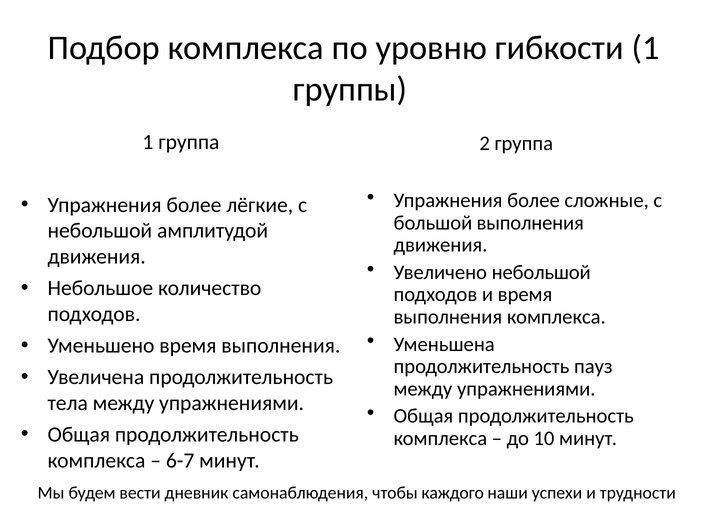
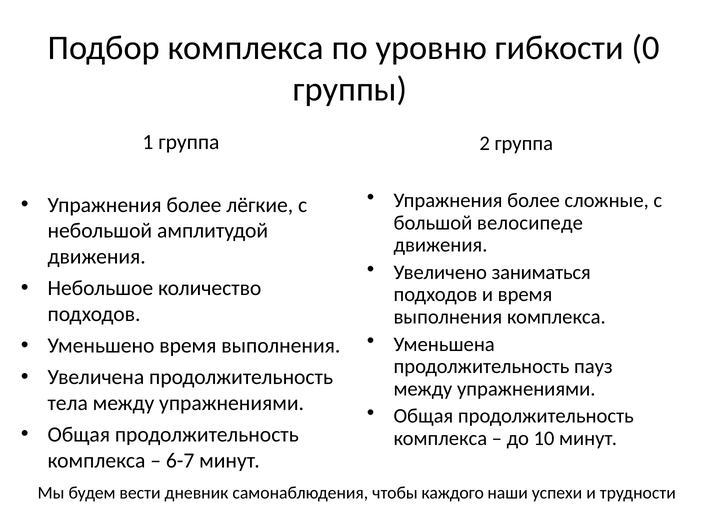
гибкости 1: 1 -> 0
большой выполнения: выполнения -> велосипеде
Увеличено небольшой: небольшой -> заниматься
